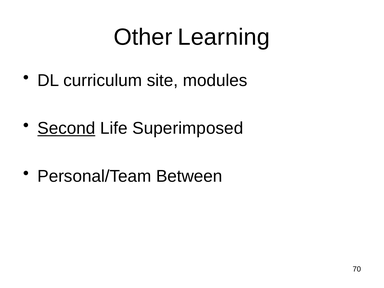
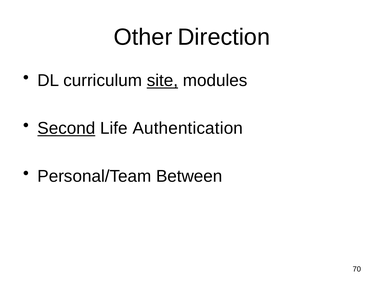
Learning: Learning -> Direction
site underline: none -> present
Superimposed: Superimposed -> Authentication
